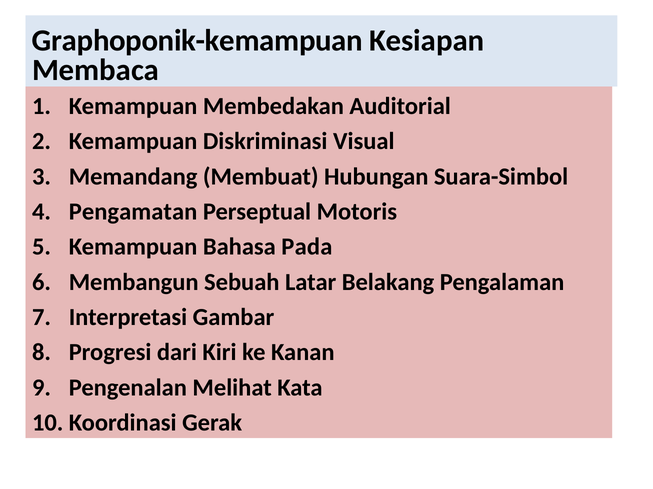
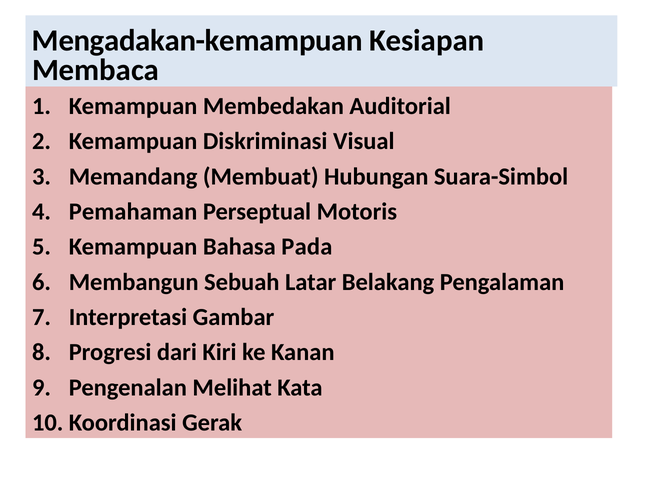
Graphoponik-kemampuan: Graphoponik-kemampuan -> Mengadakan-kemampuan
Pengamatan: Pengamatan -> Pemahaman
